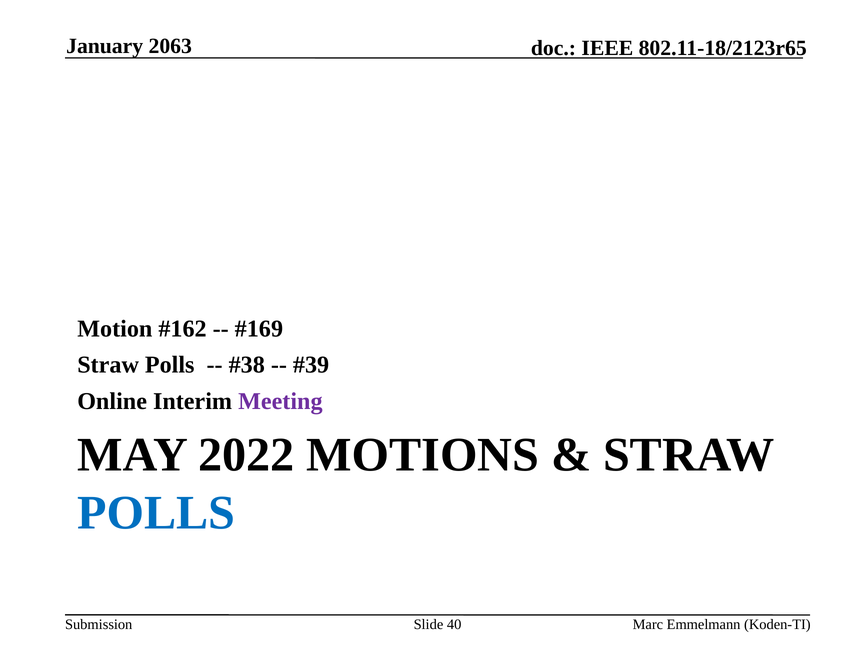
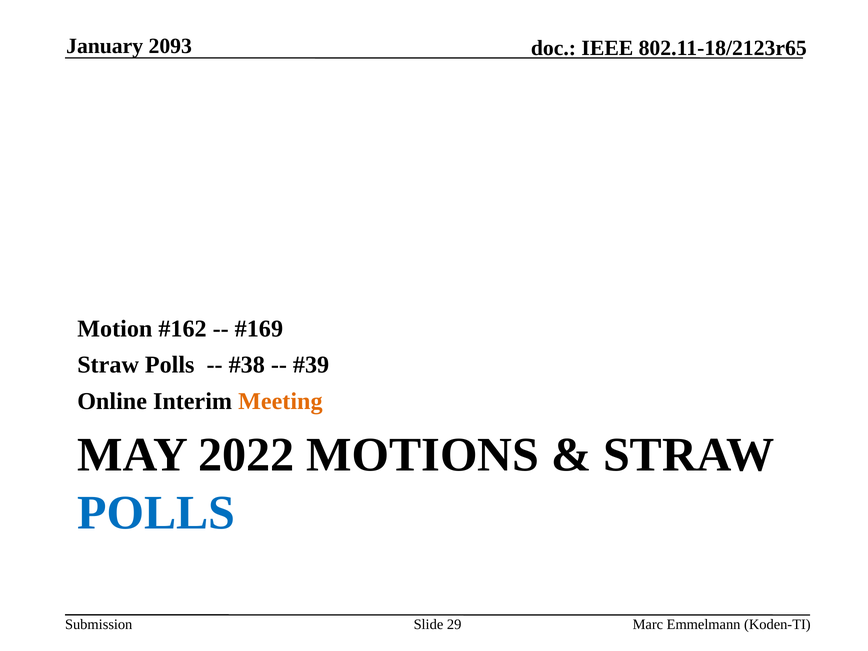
2063: 2063 -> 2093
Meeting colour: purple -> orange
40: 40 -> 29
